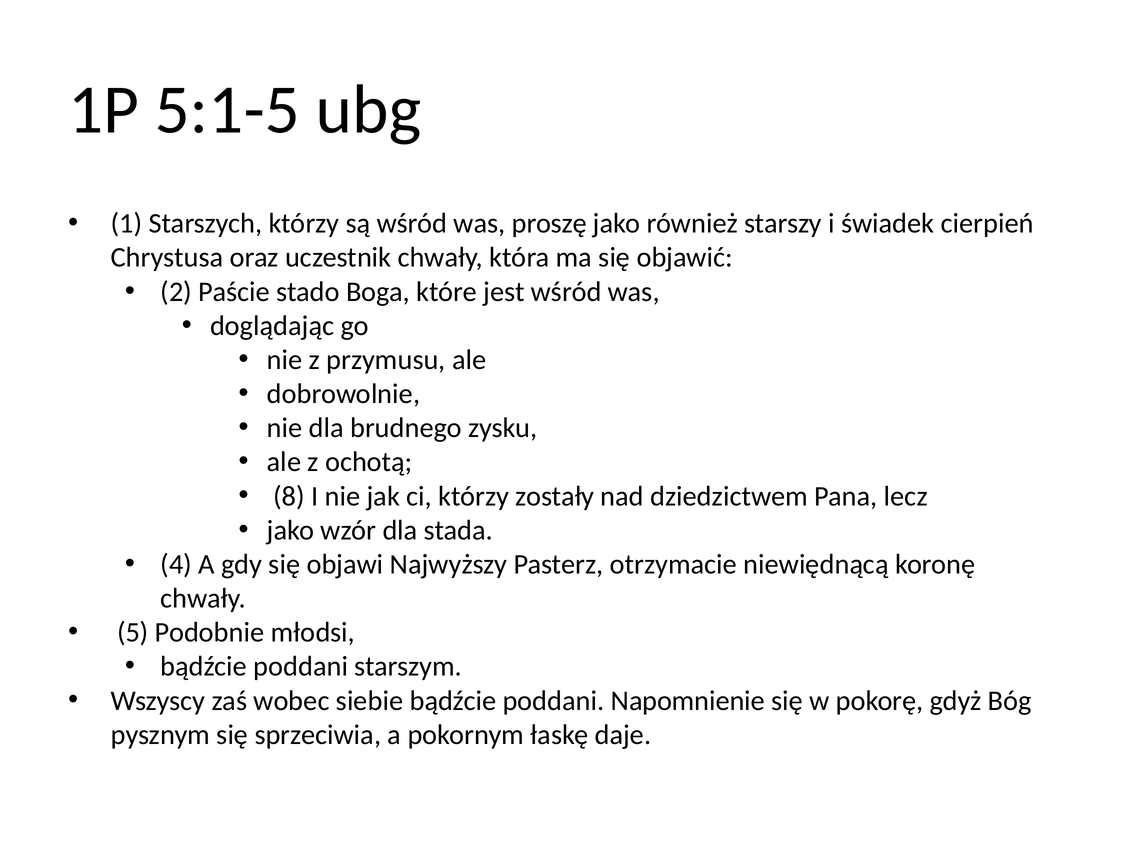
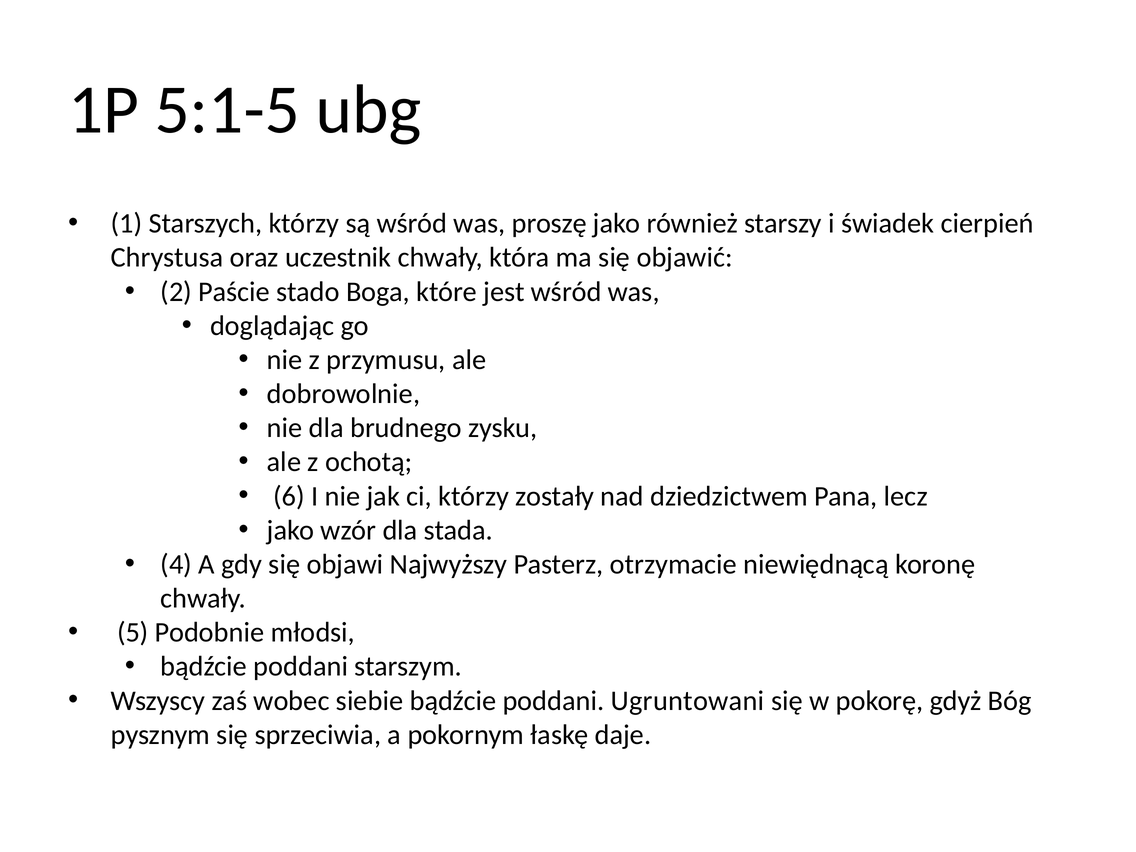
8: 8 -> 6
Napomnienie: Napomnienie -> Ugruntowani
